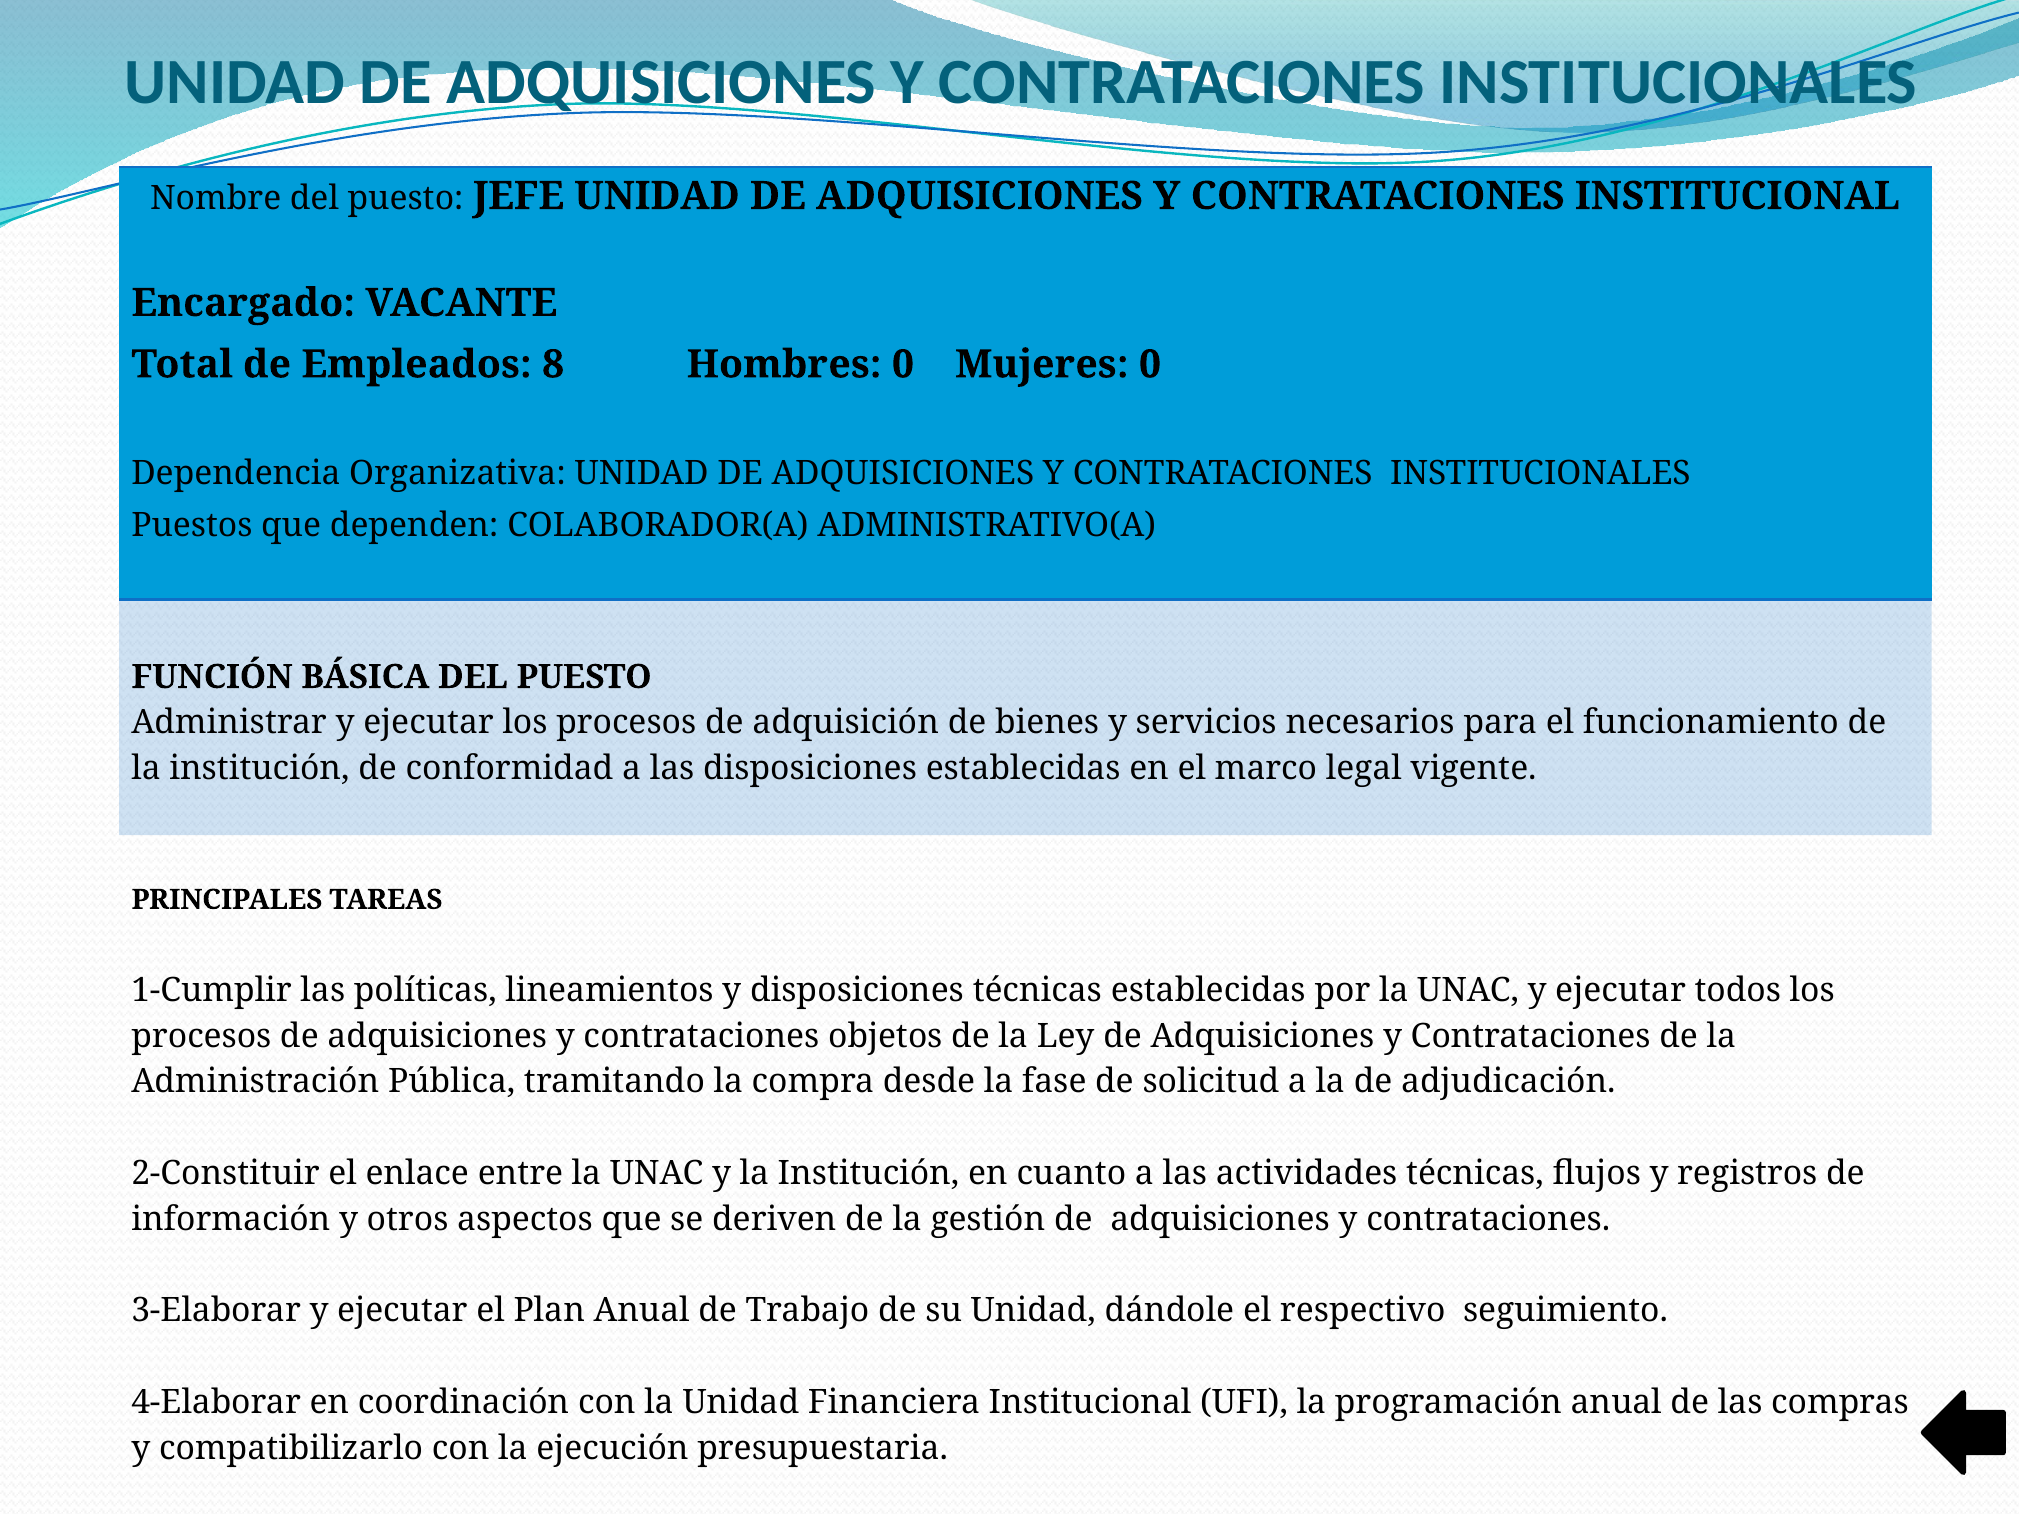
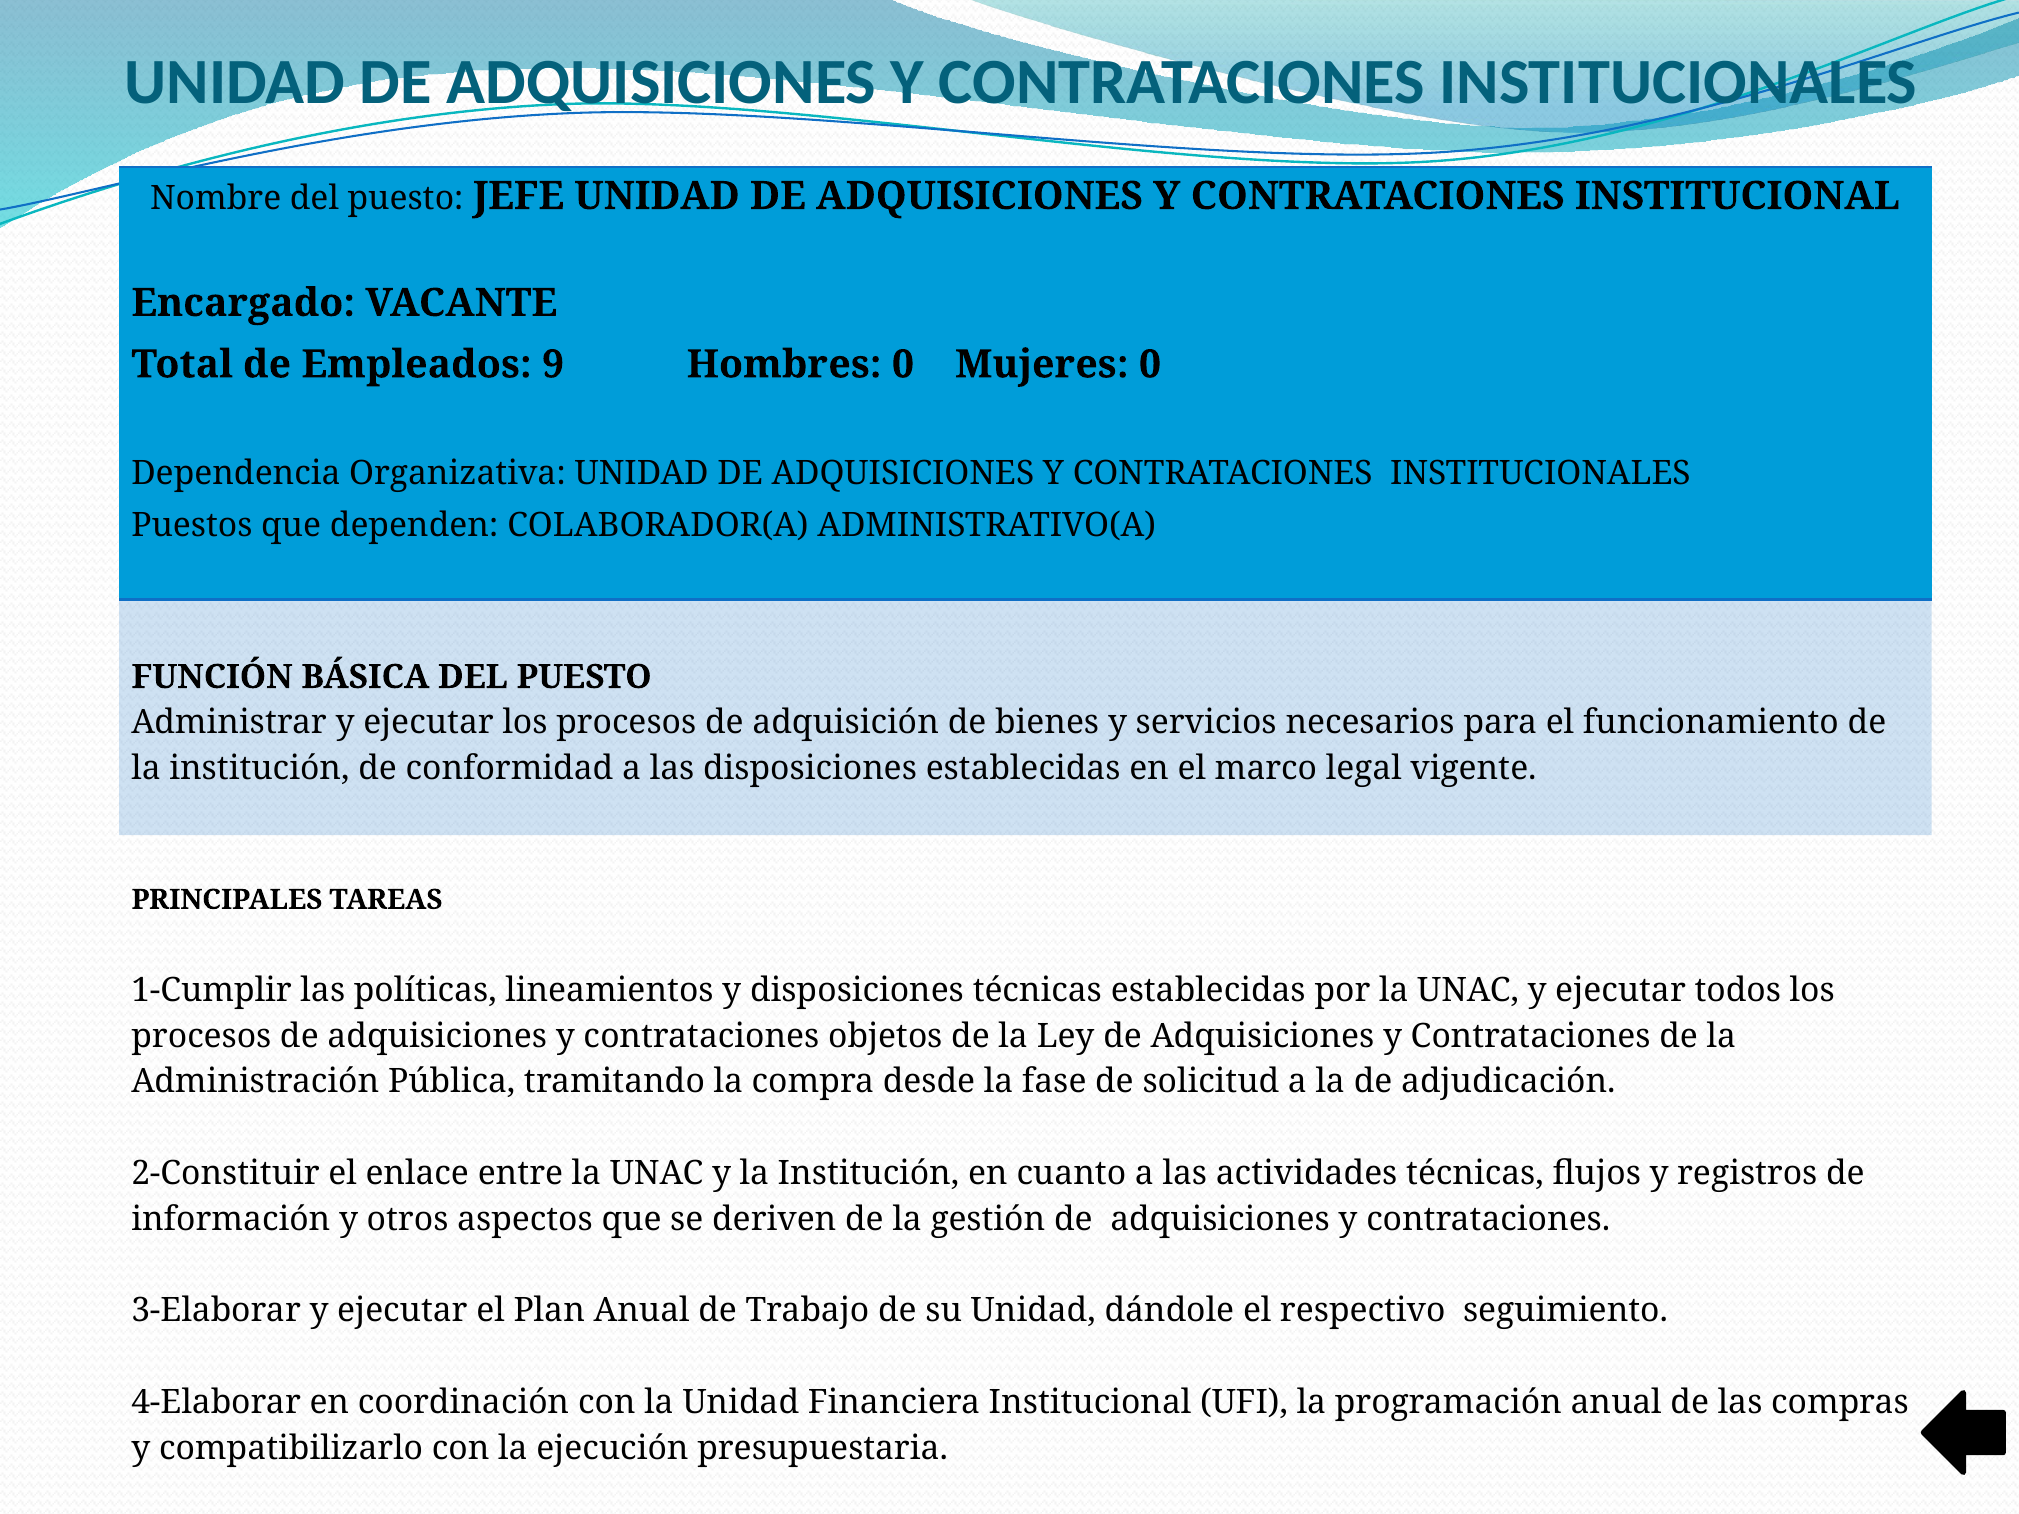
8: 8 -> 9
